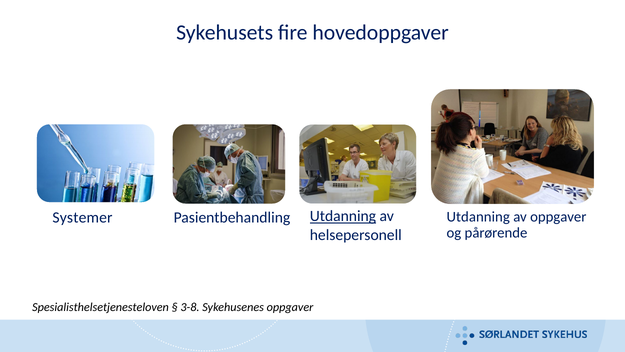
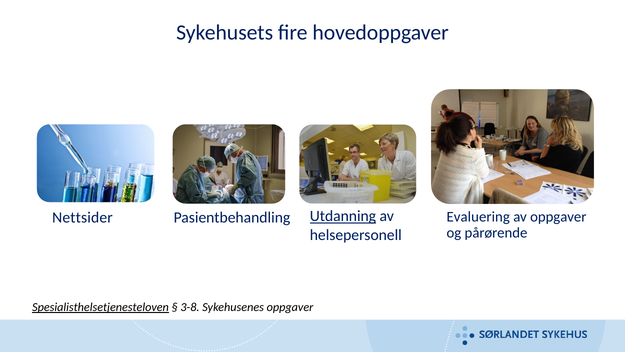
Utdanning at (478, 217): Utdanning -> Evaluering
Systemer: Systemer -> Nettsider
Spesialisthelsetjenesteloven underline: none -> present
